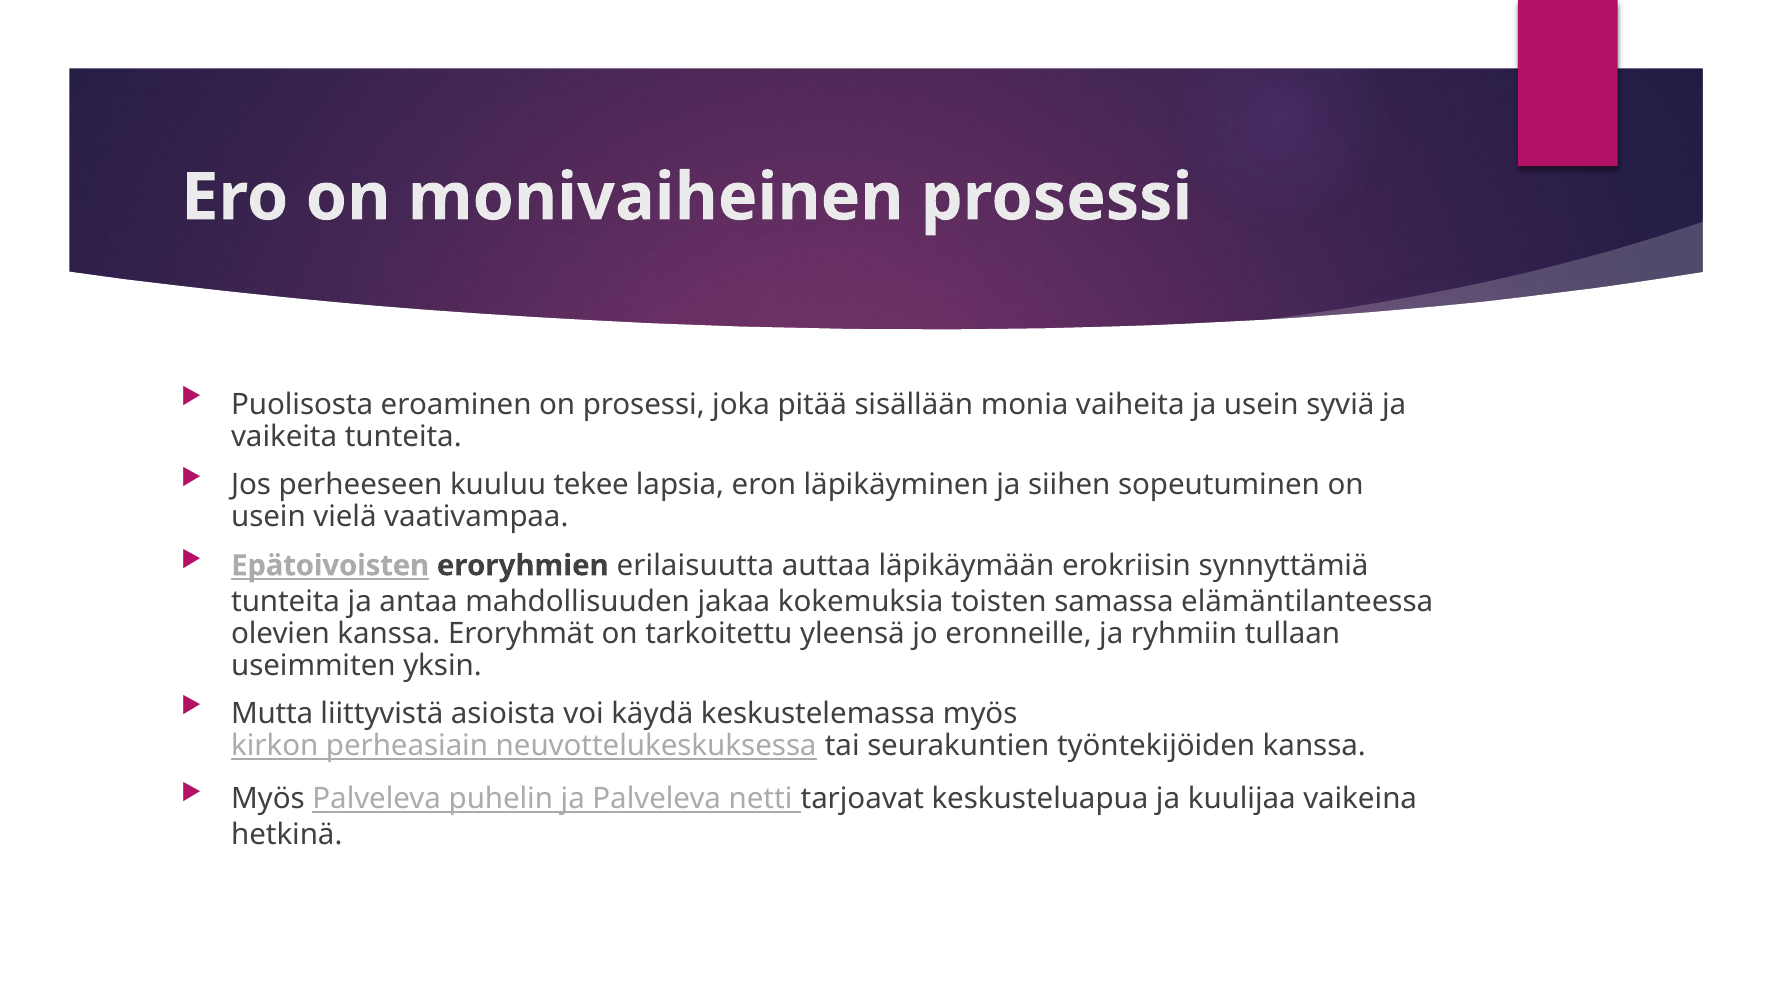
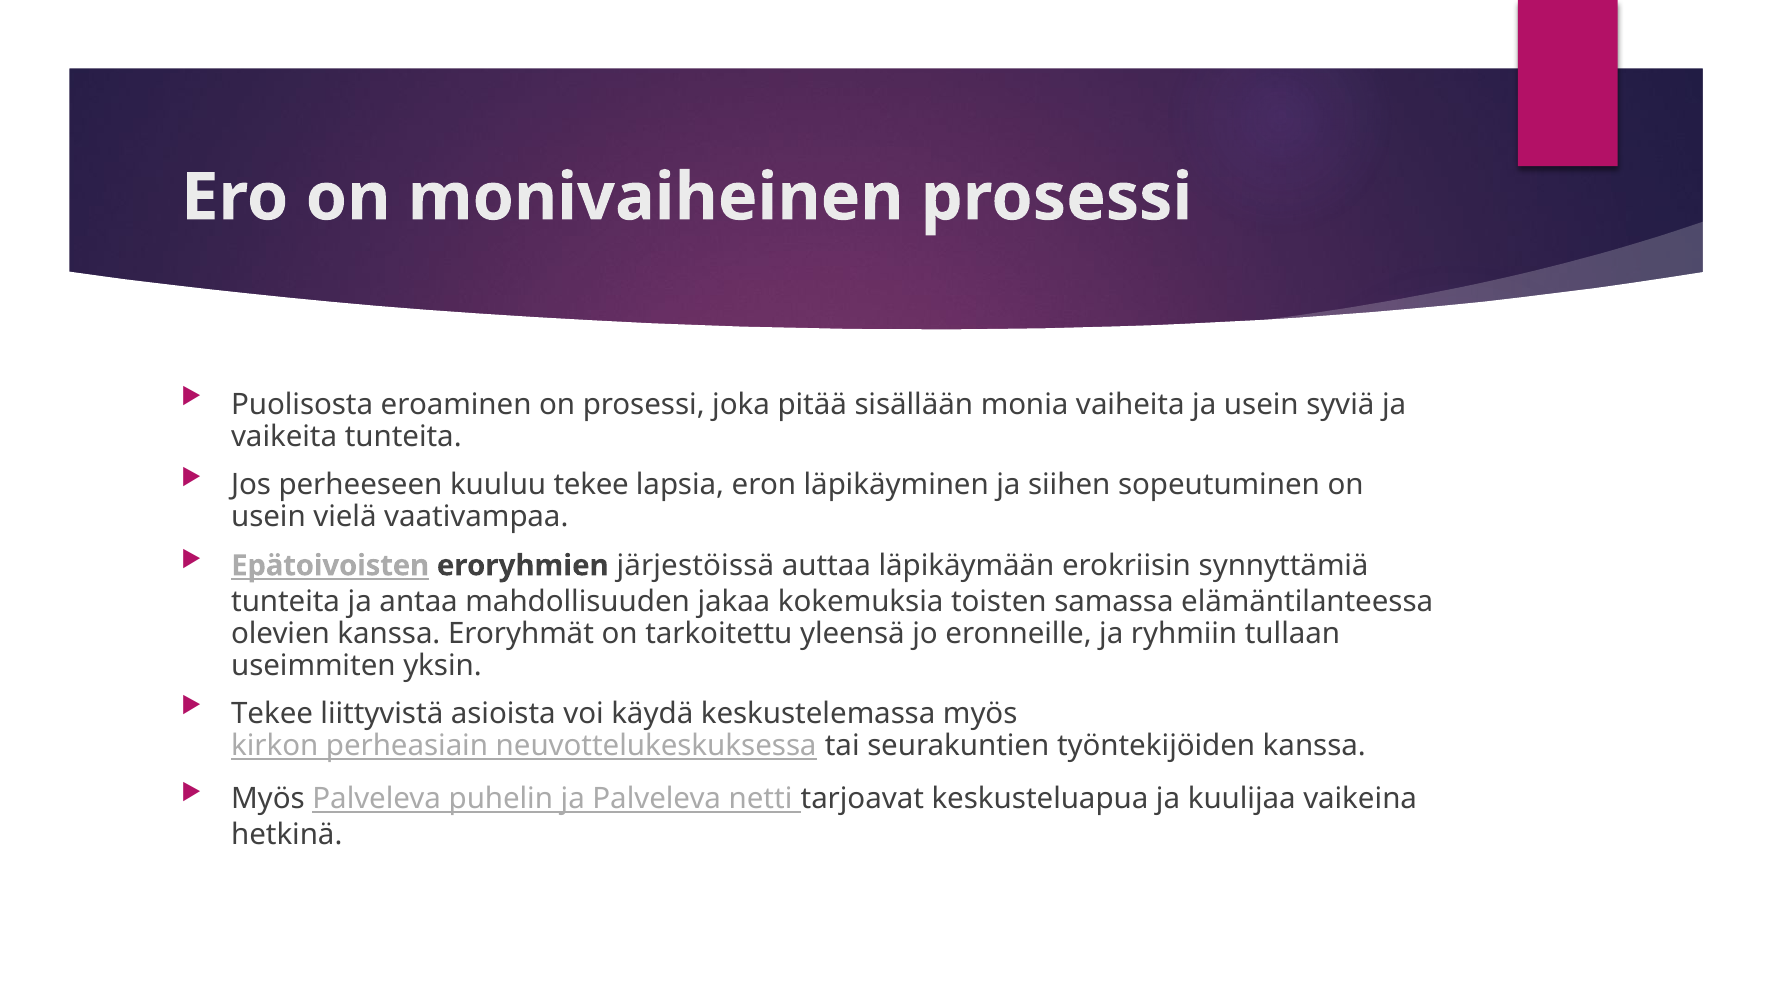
erilaisuutta: erilaisuutta -> järjestöissä
Mutta at (272, 714): Mutta -> Tekee
